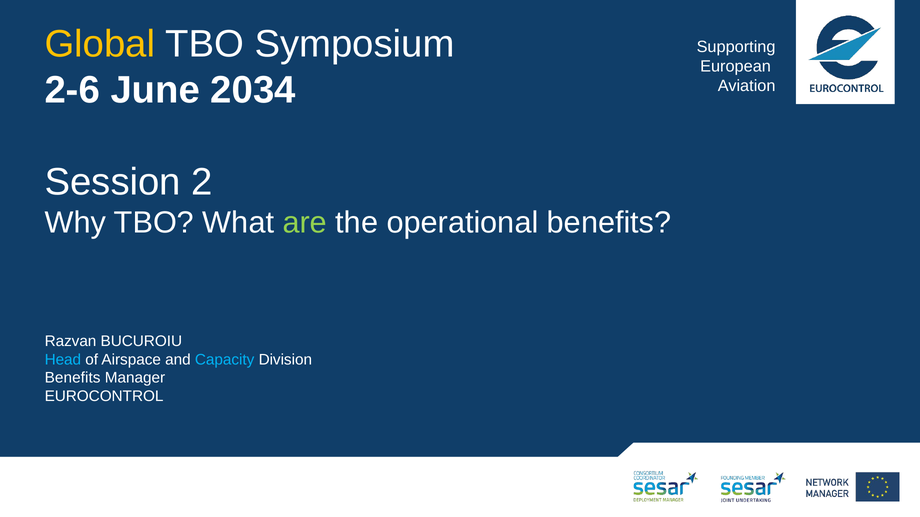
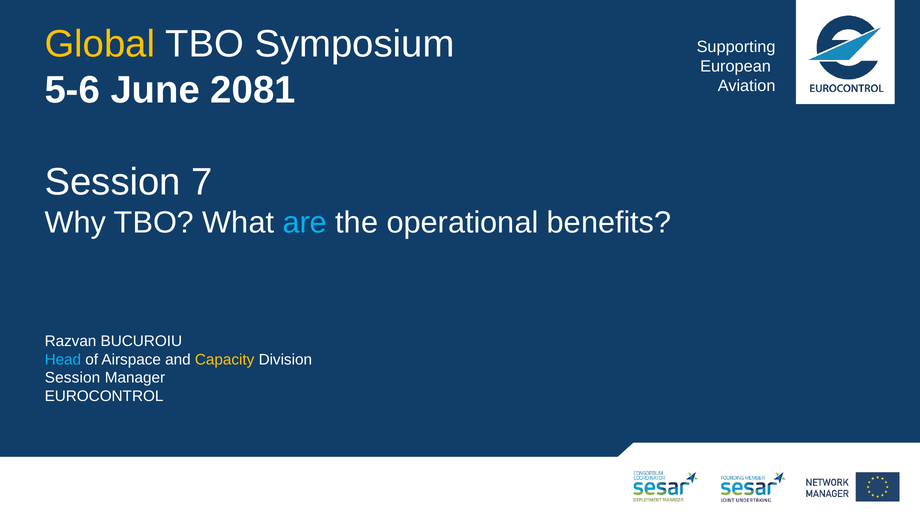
2-6: 2-6 -> 5-6
2034: 2034 -> 2081
2: 2 -> 7
are colour: light green -> light blue
Capacity colour: light blue -> yellow
Benefits at (73, 378): Benefits -> Session
